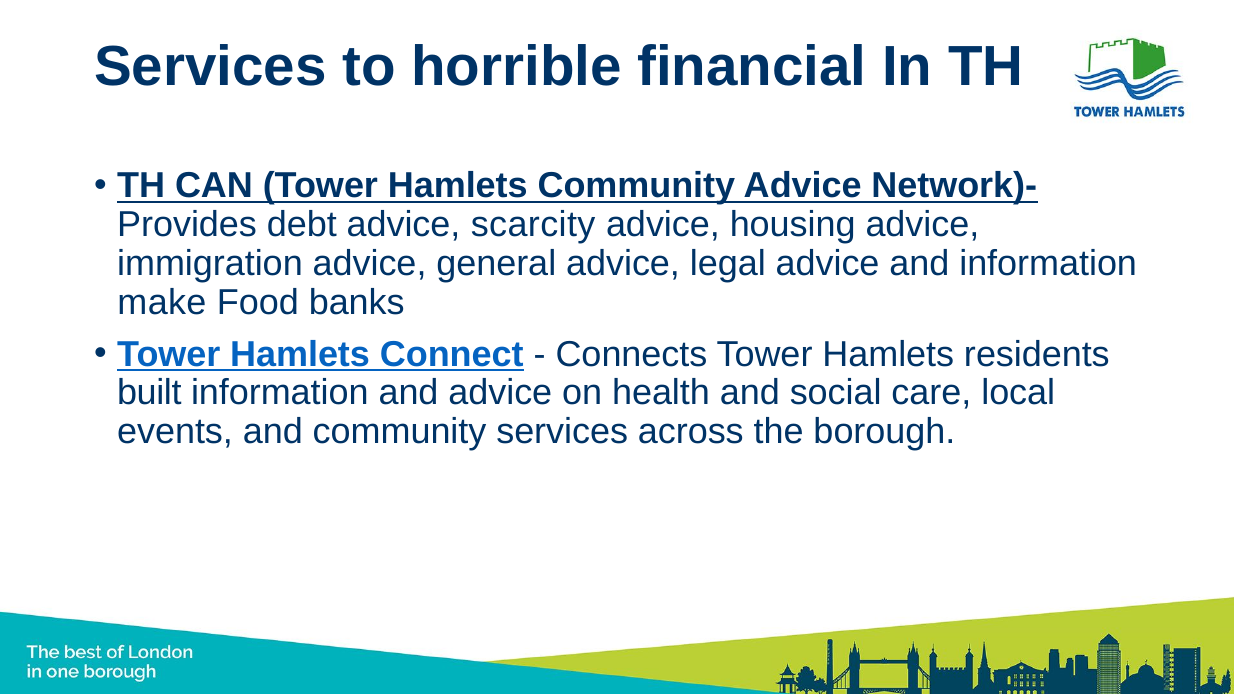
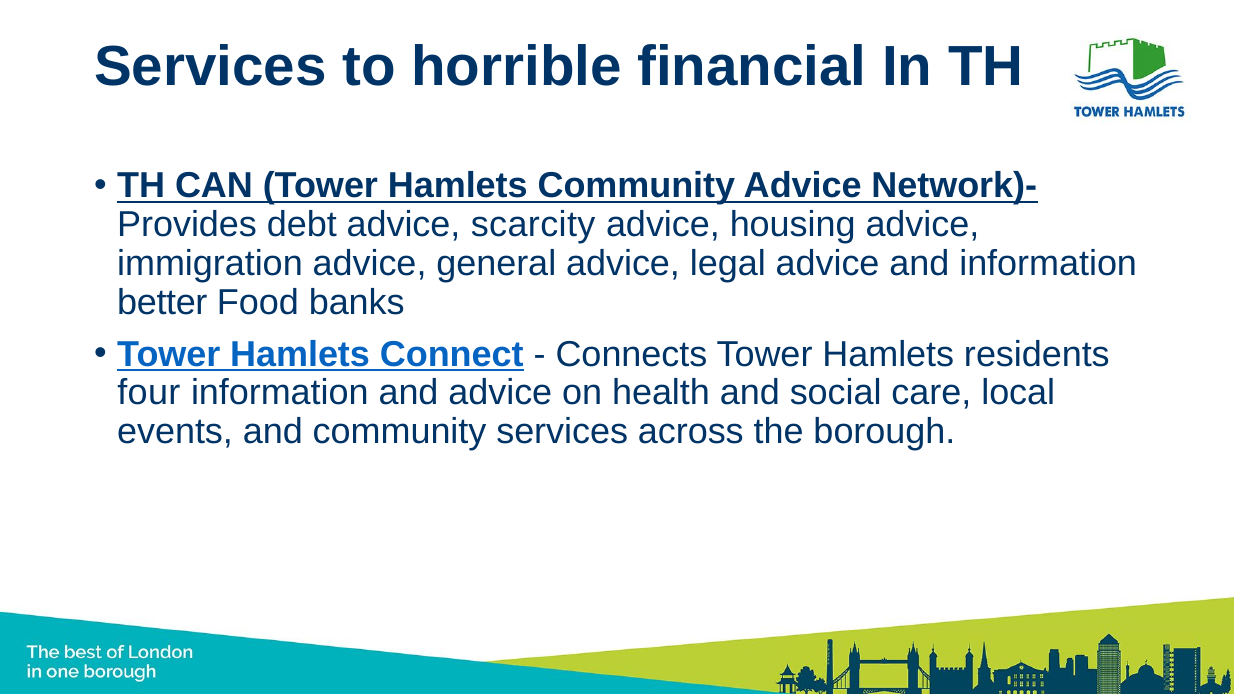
make: make -> better
built: built -> four
